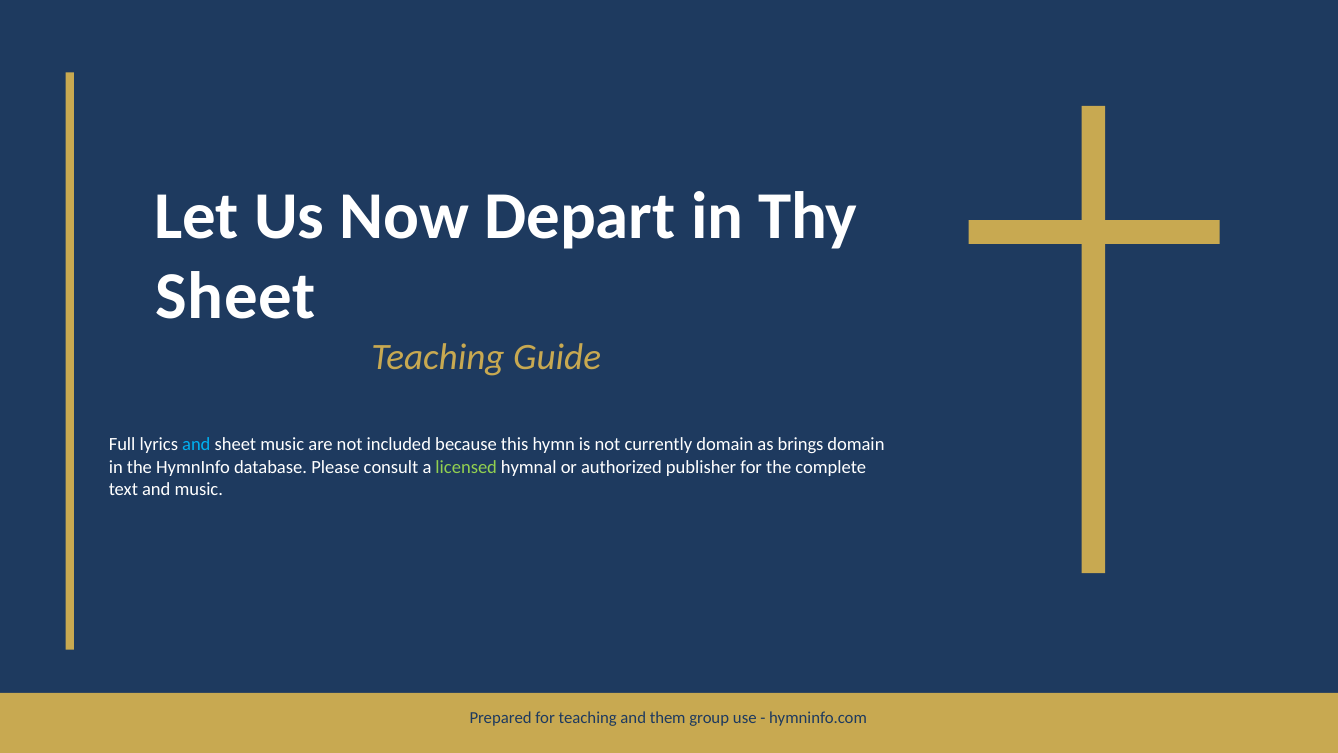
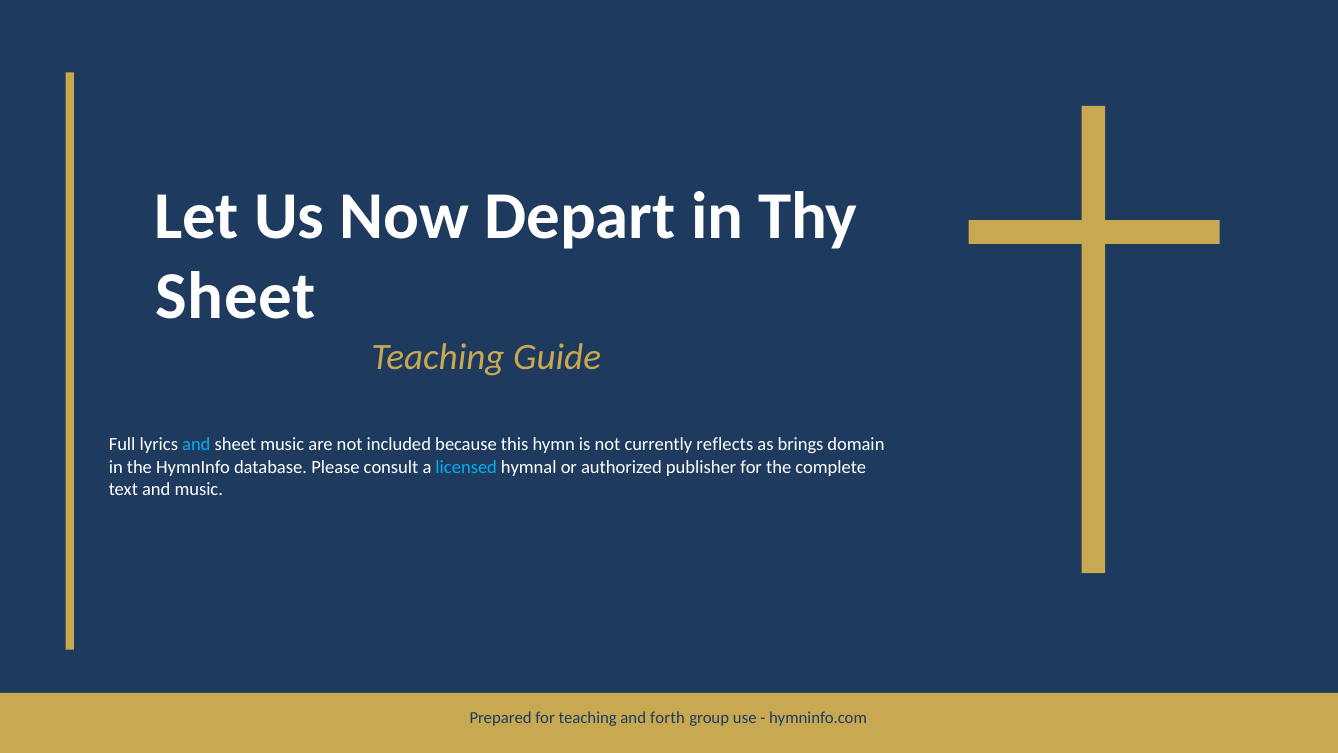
currently domain: domain -> reflects
licensed colour: light green -> light blue
them: them -> forth
